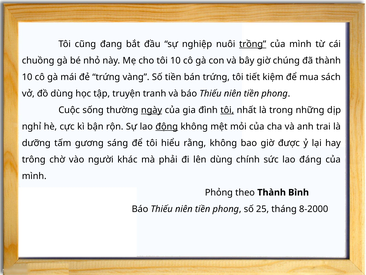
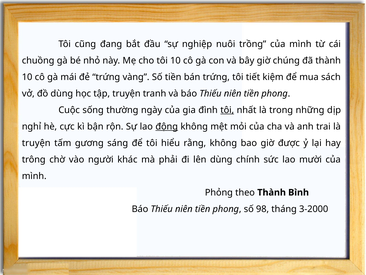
trồng underline: present -> none
ngày underline: present -> none
dưỡng at (36, 143): dưỡng -> truyện
đáng: đáng -> mười
25: 25 -> 98
8-2000: 8-2000 -> 3-2000
